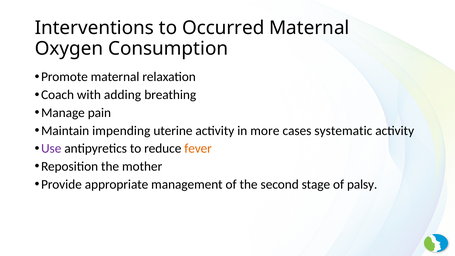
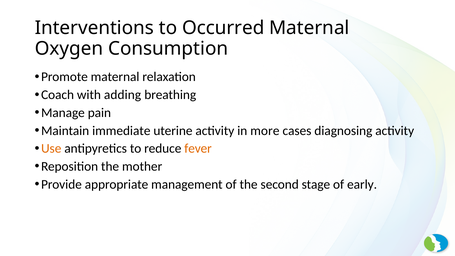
impending: impending -> immediate
systematic: systematic -> diagnosing
Use colour: purple -> orange
palsy: palsy -> early
